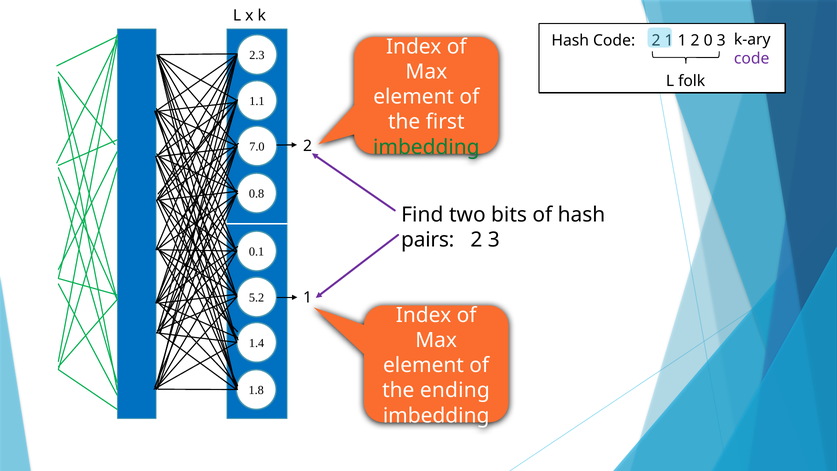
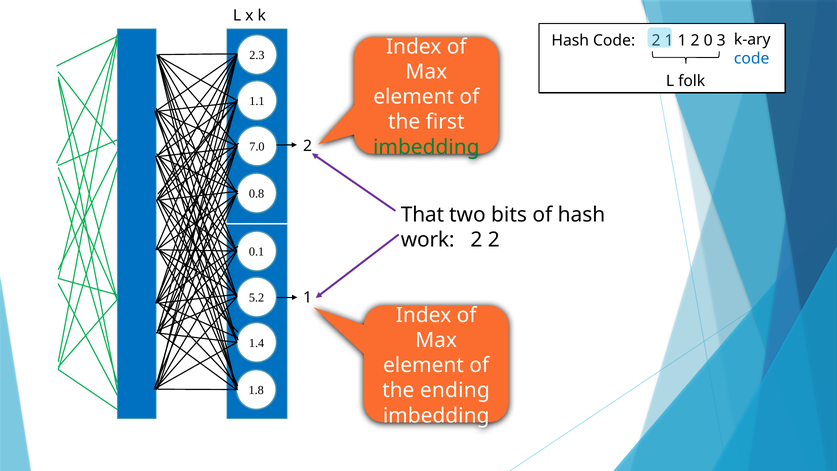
code at (752, 59) colour: purple -> blue
Find: Find -> That
pairs: pairs -> work
2 3: 3 -> 2
